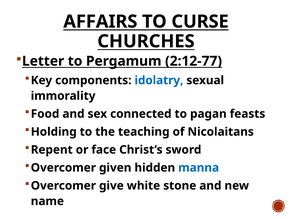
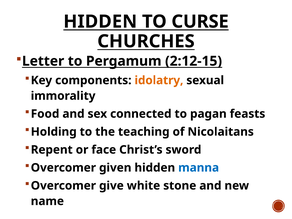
AFFAIRS at (100, 22): AFFAIRS -> HIDDEN
2:12-77: 2:12-77 -> 2:12-15
idolatry colour: blue -> orange
